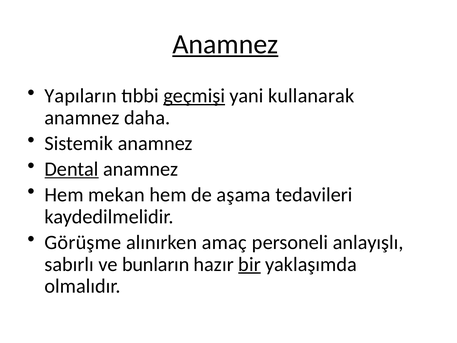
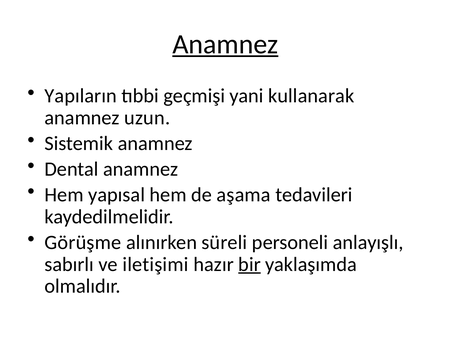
geçmişi underline: present -> none
daha: daha -> uzun
Dental underline: present -> none
mekan: mekan -> yapısal
amaç: amaç -> süreli
bunların: bunların -> iletişimi
